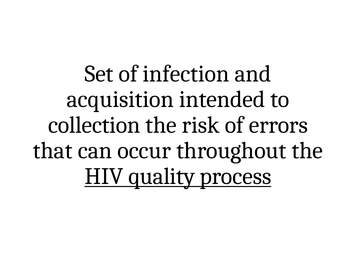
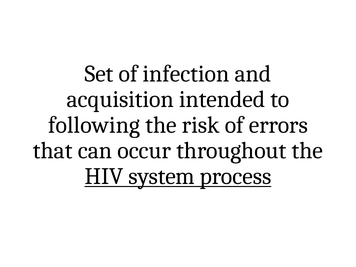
collection: collection -> following
quality: quality -> system
